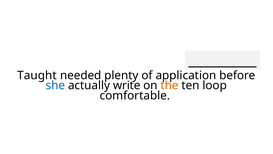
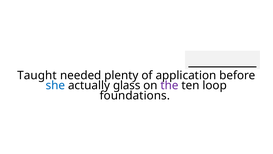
write: write -> glass
the colour: orange -> purple
comfortable: comfortable -> foundations
